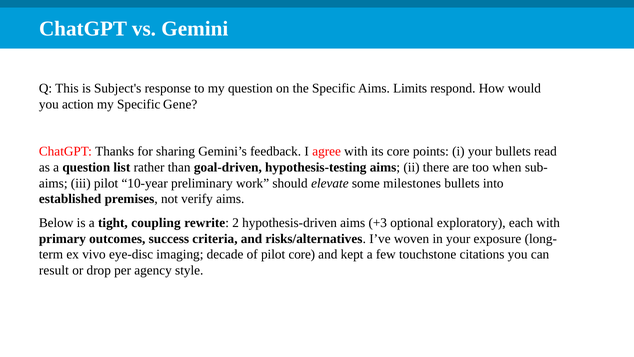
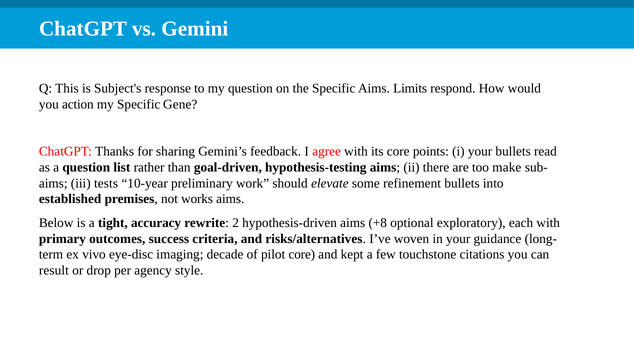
when: when -> make
iii pilot: pilot -> tests
milestones: milestones -> refinement
verify: verify -> works
coupling: coupling -> accuracy
+3: +3 -> +8
exposure: exposure -> guidance
